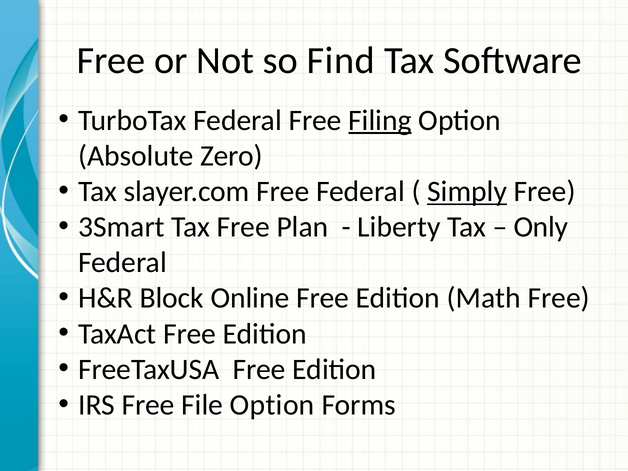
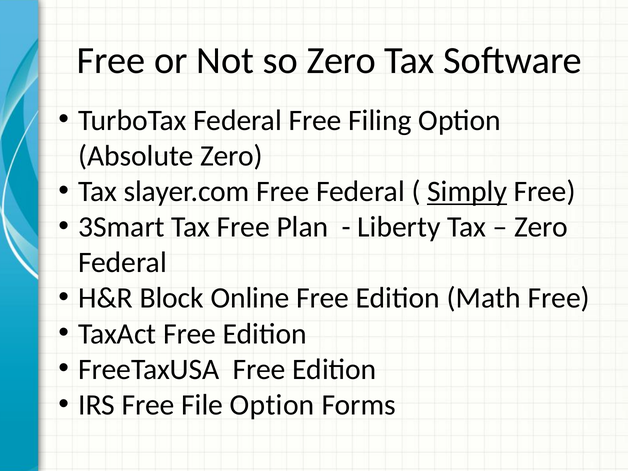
so Find: Find -> Zero
Filing underline: present -> none
Only at (541, 227): Only -> Zero
